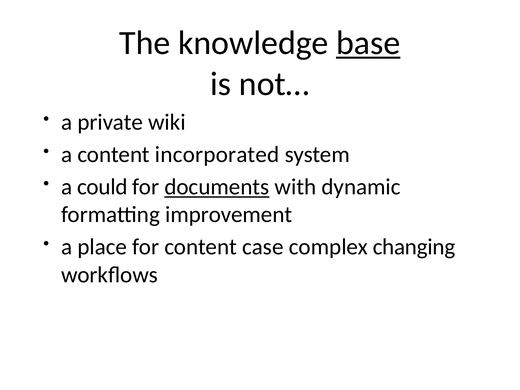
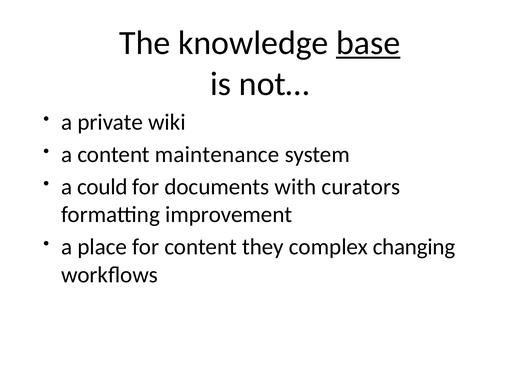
incorporated: incorporated -> maintenance
documents underline: present -> none
dynamic: dynamic -> curators
case: case -> they
